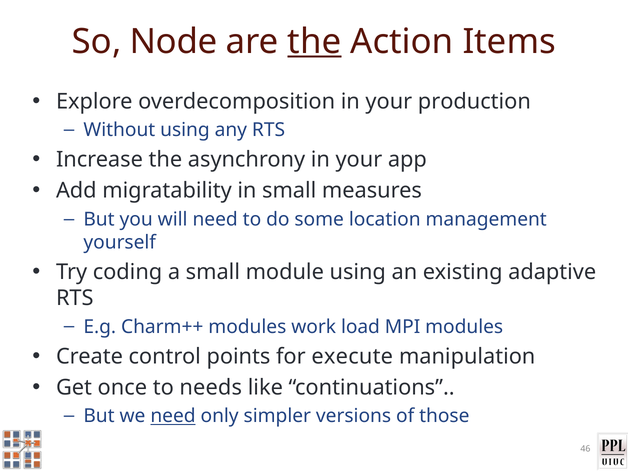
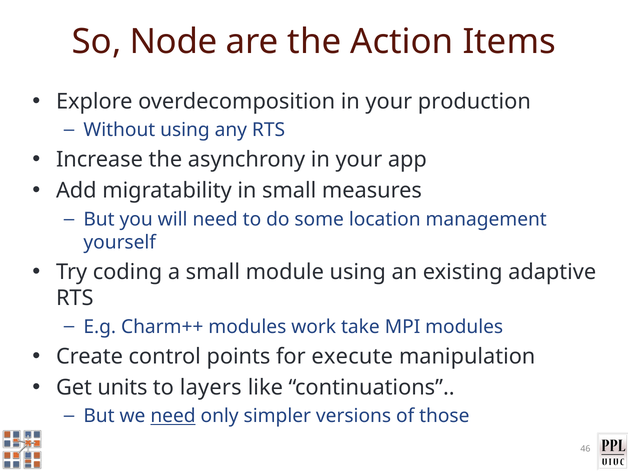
the at (314, 42) underline: present -> none
load: load -> take
once: once -> units
needs: needs -> layers
